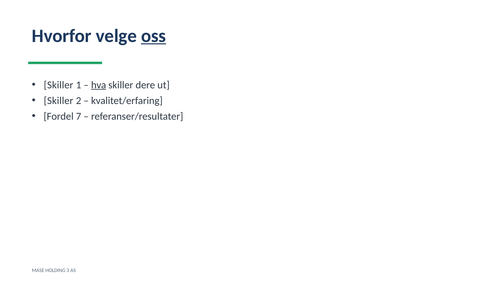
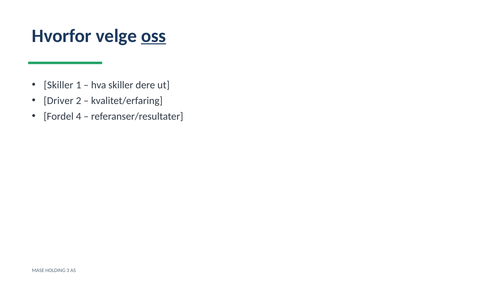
hva underline: present -> none
Skiller at (59, 101): Skiller -> Driver
7: 7 -> 4
